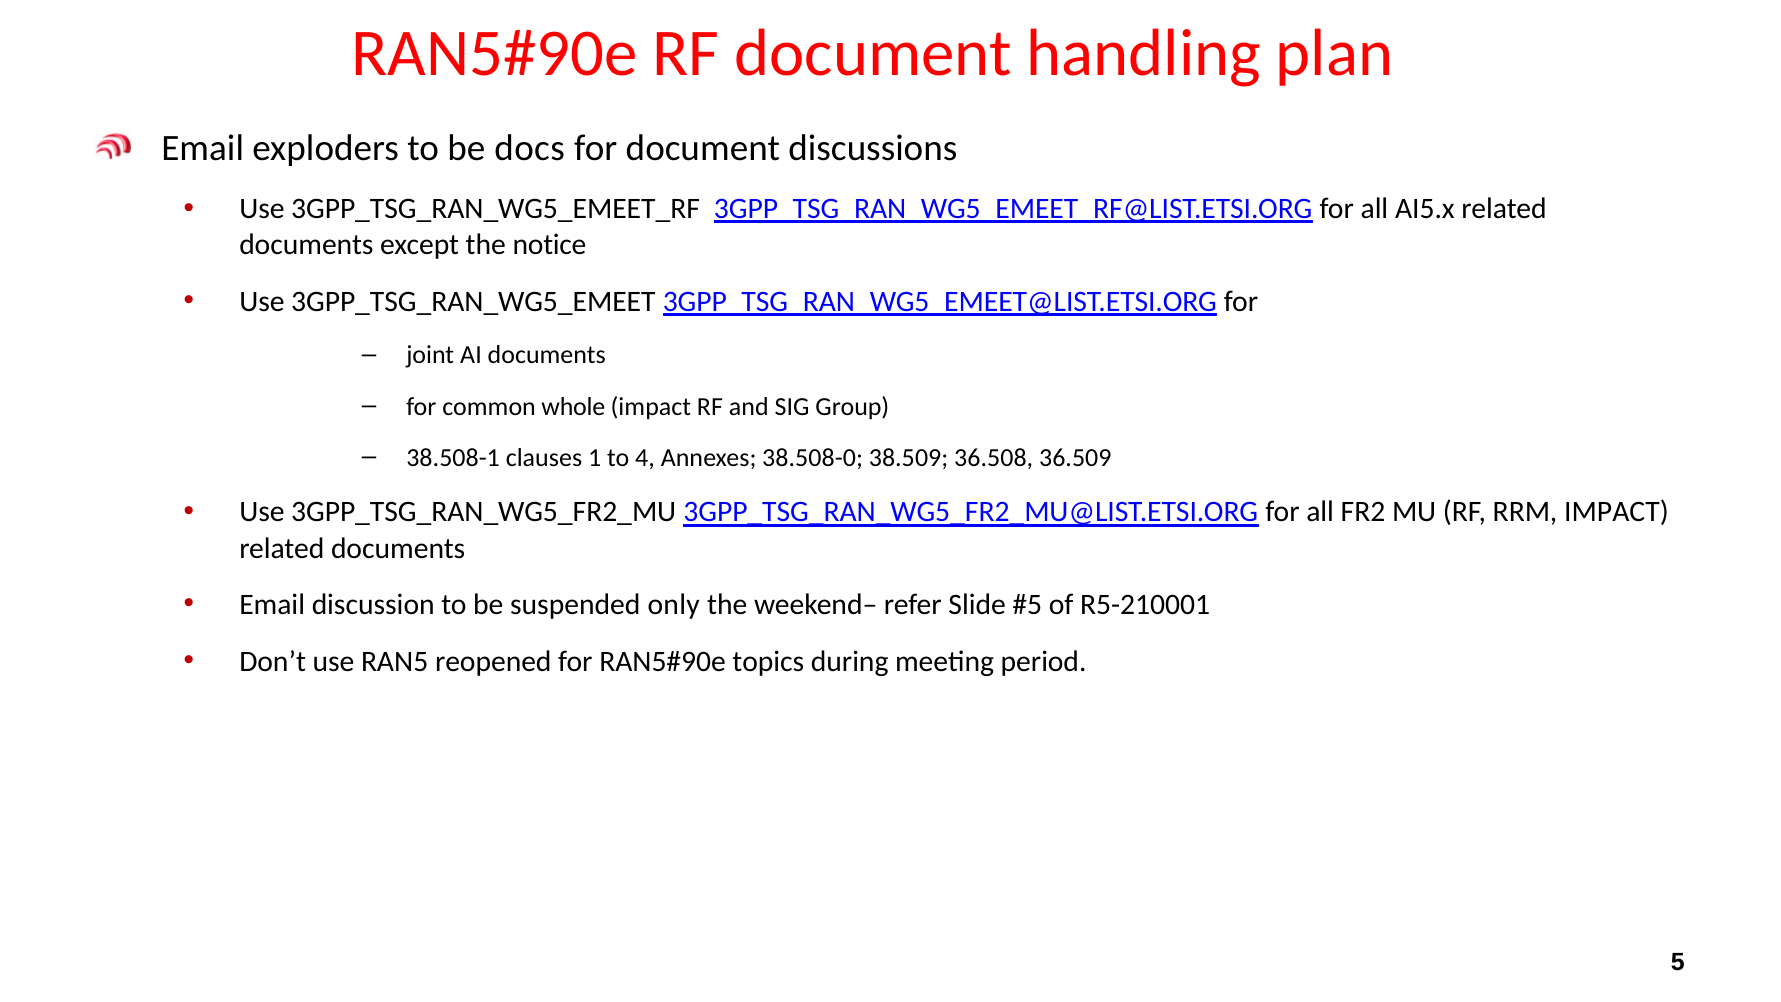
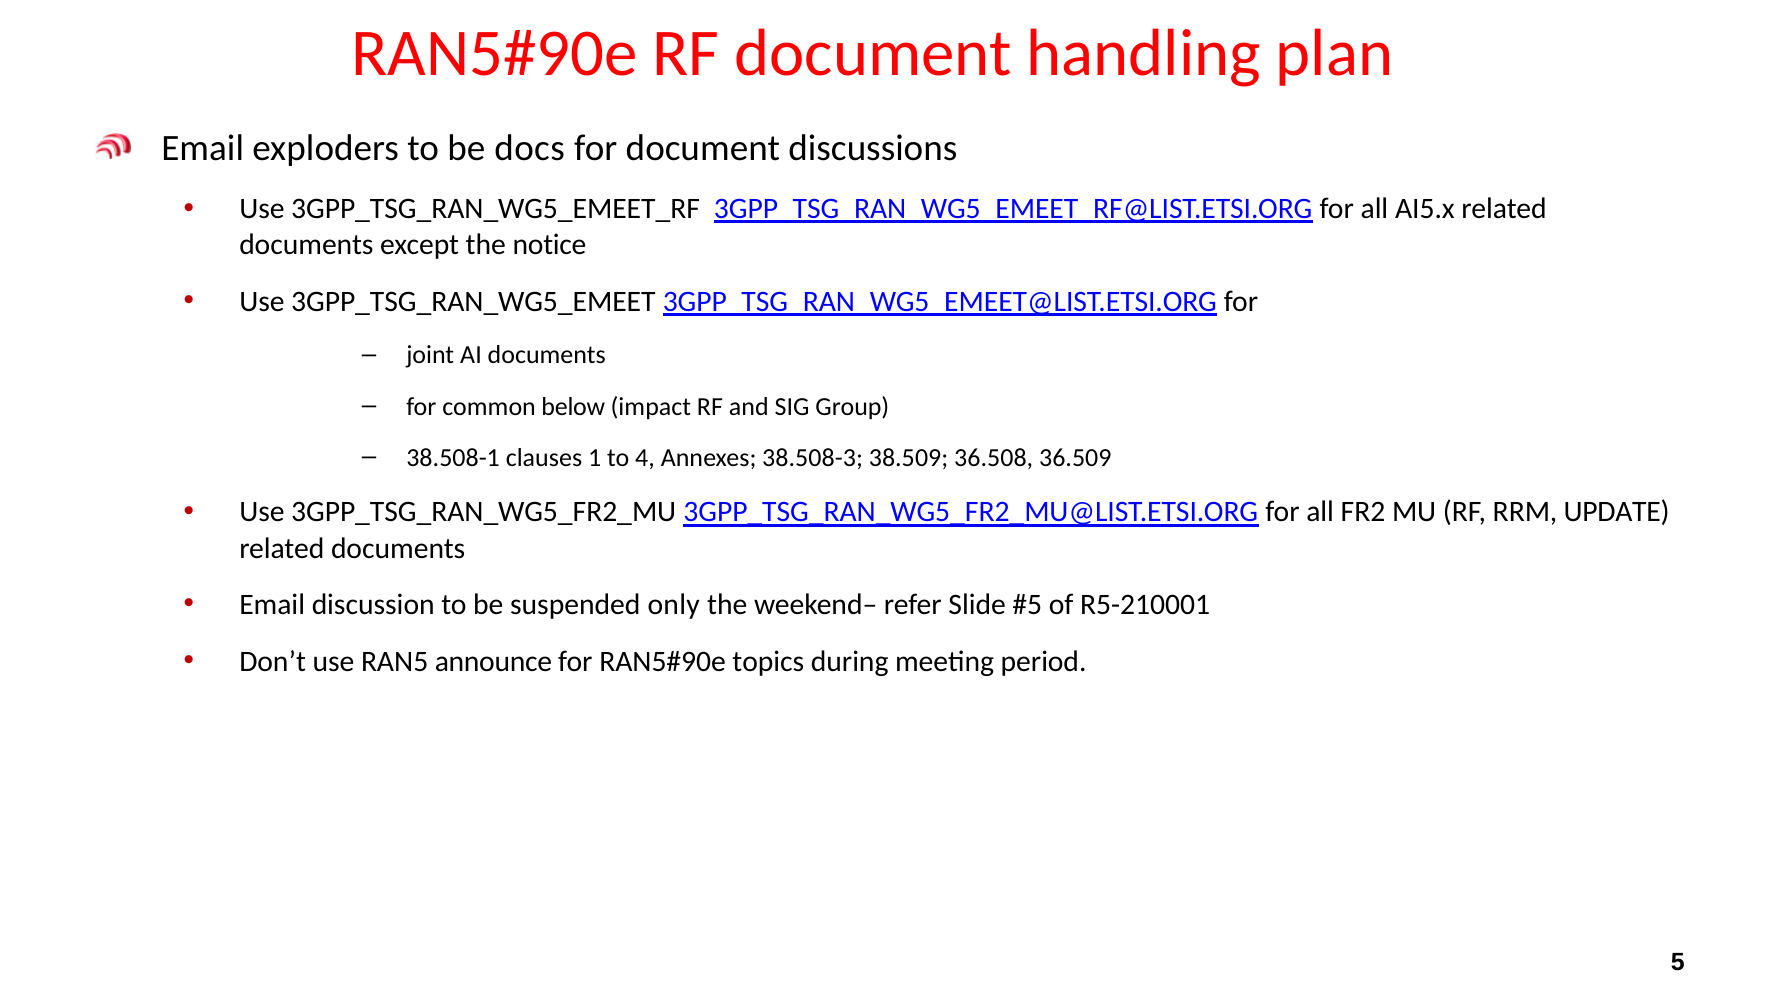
whole: whole -> below
38.508-0: 38.508-0 -> 38.508-3
RRM IMPACT: IMPACT -> UPDATE
reopened: reopened -> announce
